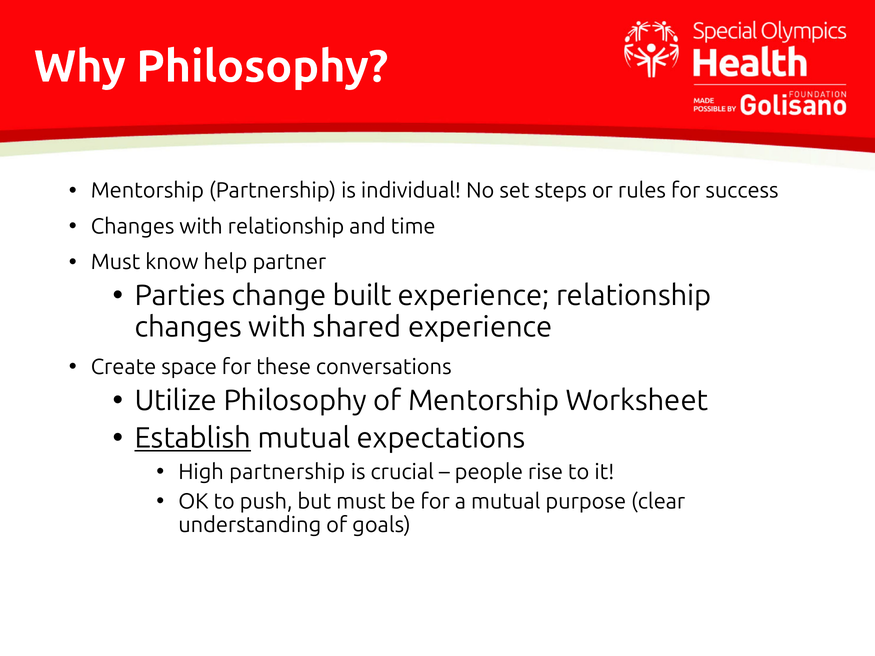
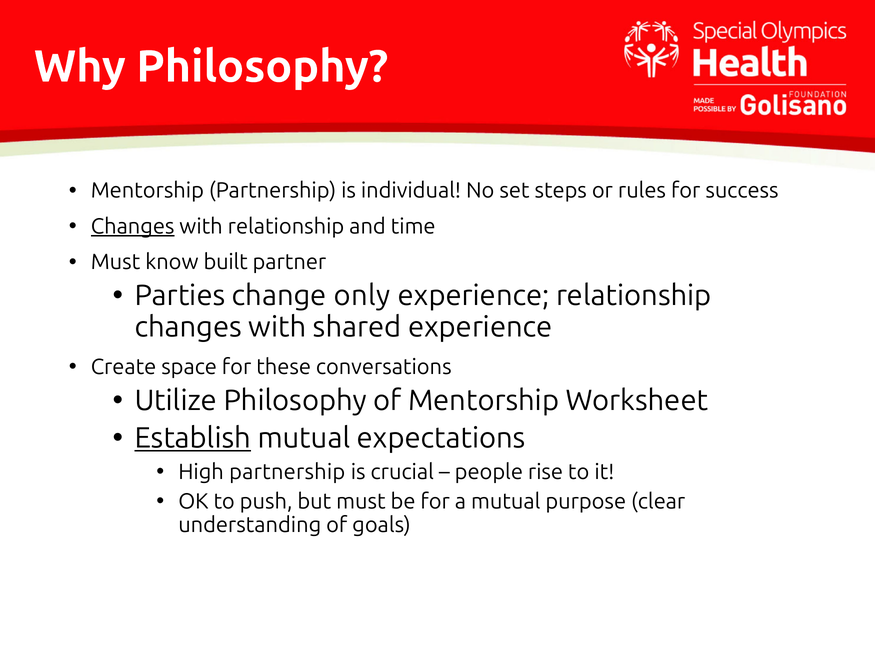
Changes at (133, 227) underline: none -> present
help: help -> built
built: built -> only
